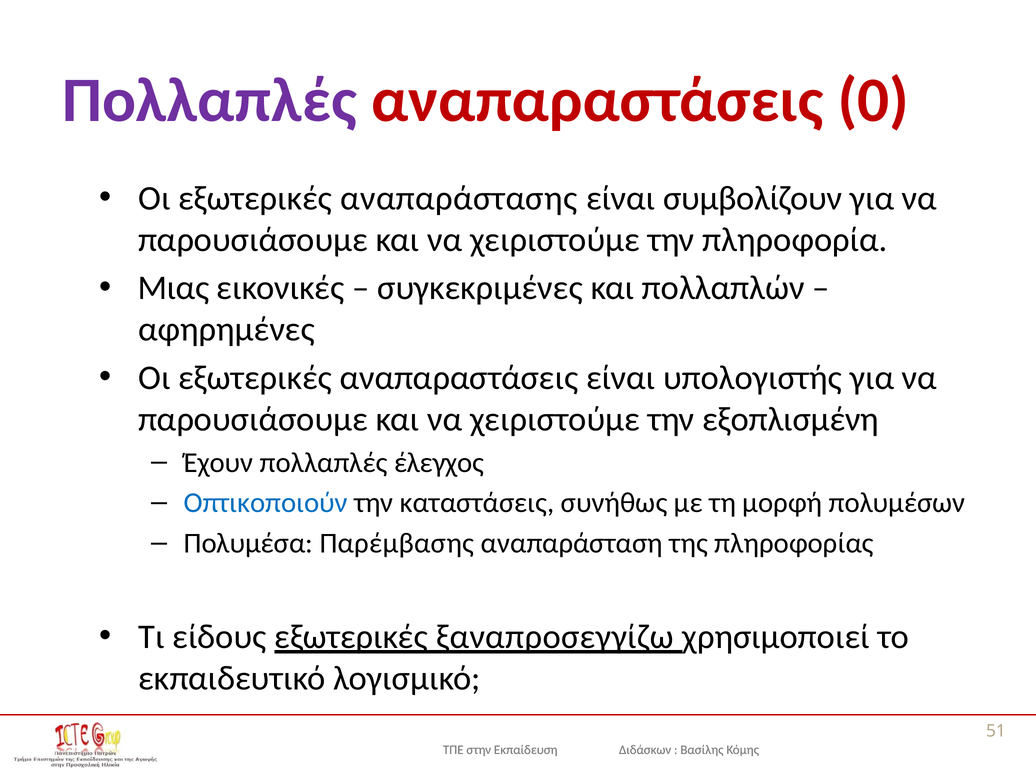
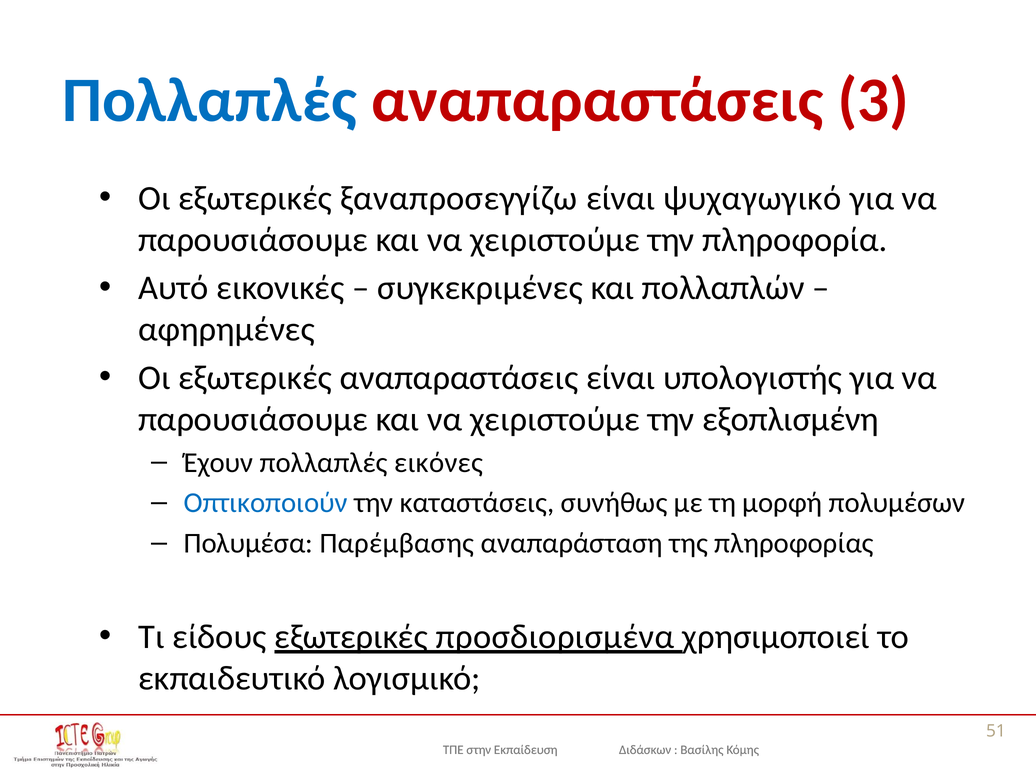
Πολλαπλές at (209, 100) colour: purple -> blue
0: 0 -> 3
αναπαράστασης: αναπαράστασης -> ξαναπροσεγγίζω
συμβολίζουν: συμβολίζουν -> ψυχαγωγικό
Μιας: Μιας -> Αυτό
έλεγχος: έλεγχος -> εικόνες
ξαναπροσεγγίζω: ξαναπροσεγγίζω -> προσδιορισμένα
